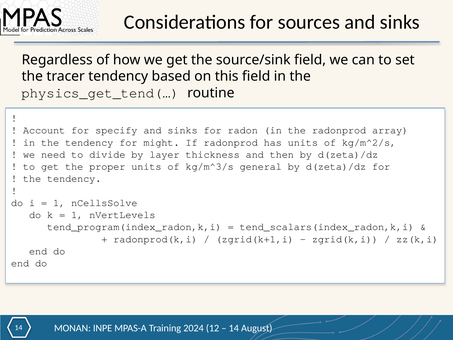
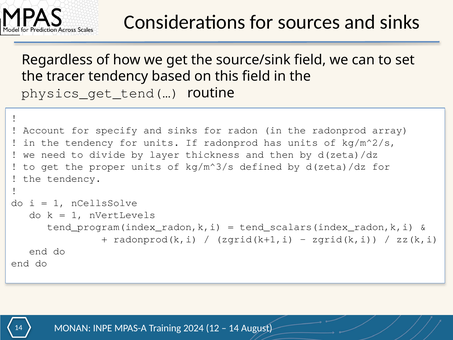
for might: might -> units
general: general -> defined
